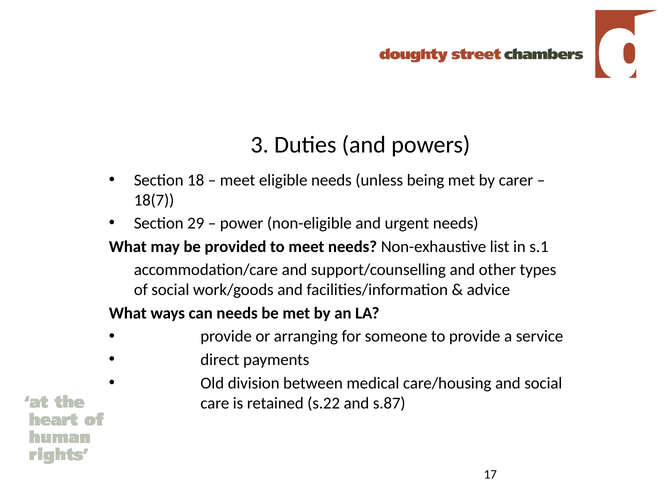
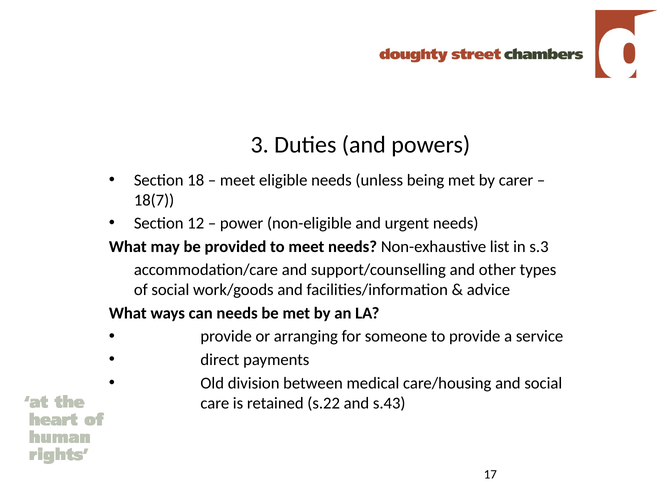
29: 29 -> 12
s.1: s.1 -> s.3
s.87: s.87 -> s.43
